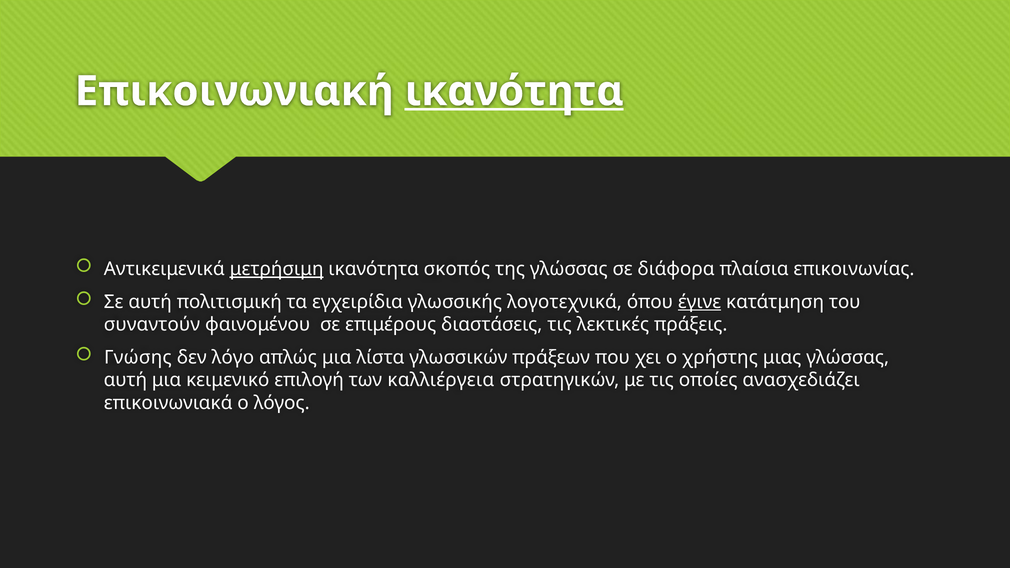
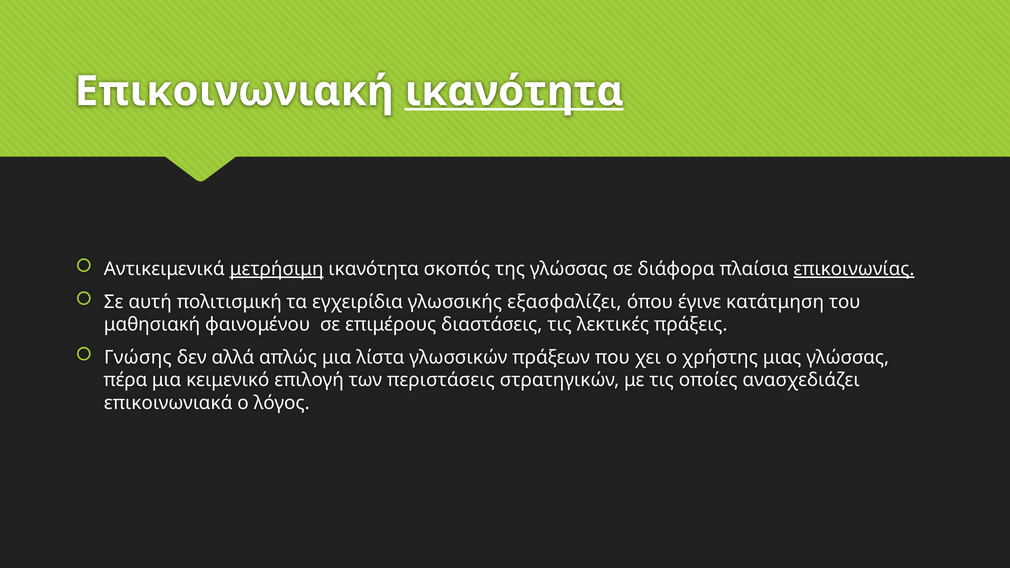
επικοινωνίας underline: none -> present
λογοτεχνικά: λογοτεχνικά -> εξασφαλίζει
έγινε underline: present -> none
συναντούν: συναντούν -> μαθησιακή
λόγο: λόγο -> αλλά
αυτή at (125, 380): αυτή -> πέρα
καλλιέργεια: καλλιέργεια -> περιστάσεις
